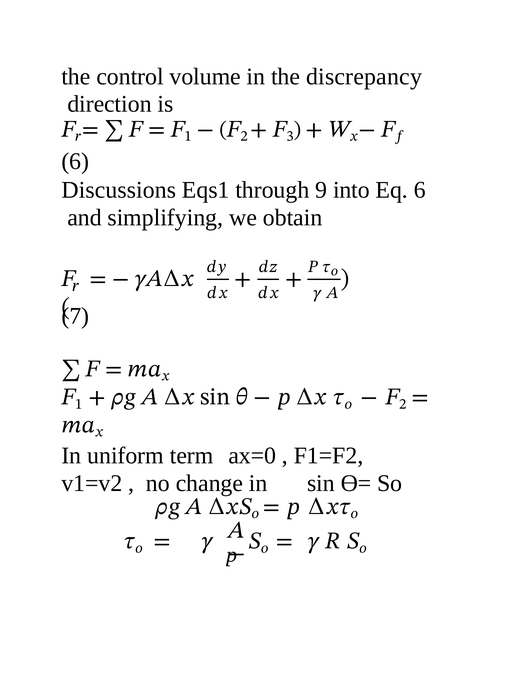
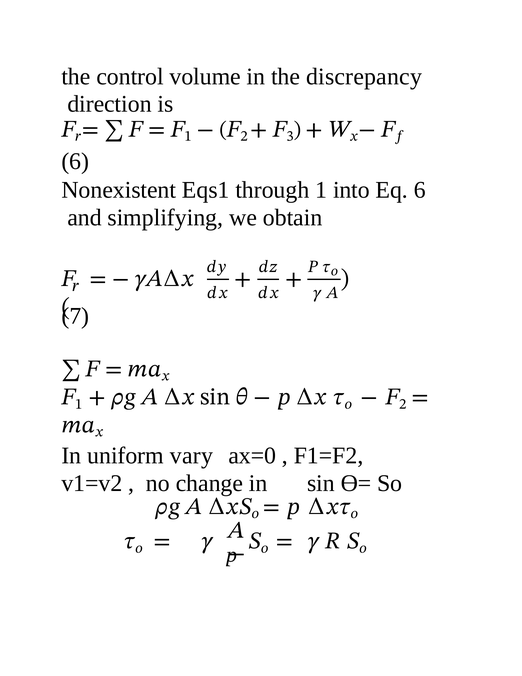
Discussions: Discussions -> Nonexistent
through 9: 9 -> 1
term: term -> vary
